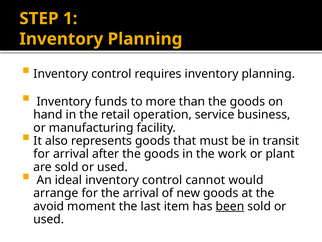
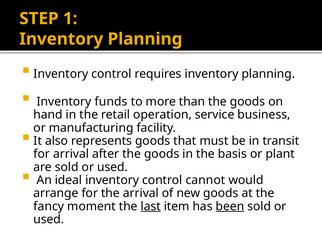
work: work -> basis
avoid: avoid -> fancy
last underline: none -> present
